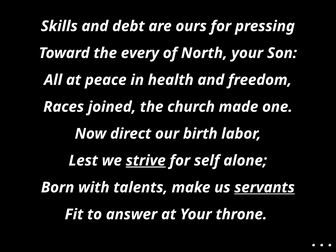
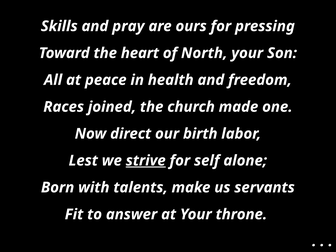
debt: debt -> pray
every: every -> heart
servants underline: present -> none
